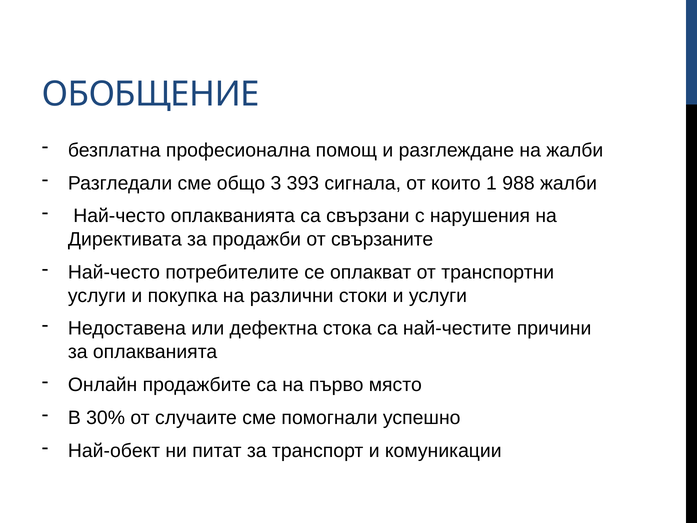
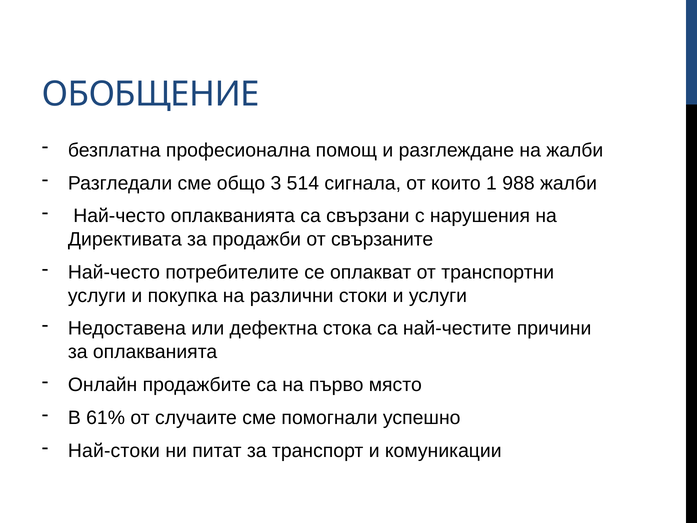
393: 393 -> 514
30%: 30% -> 61%
Най-обект: Най-обект -> Най-стоки
